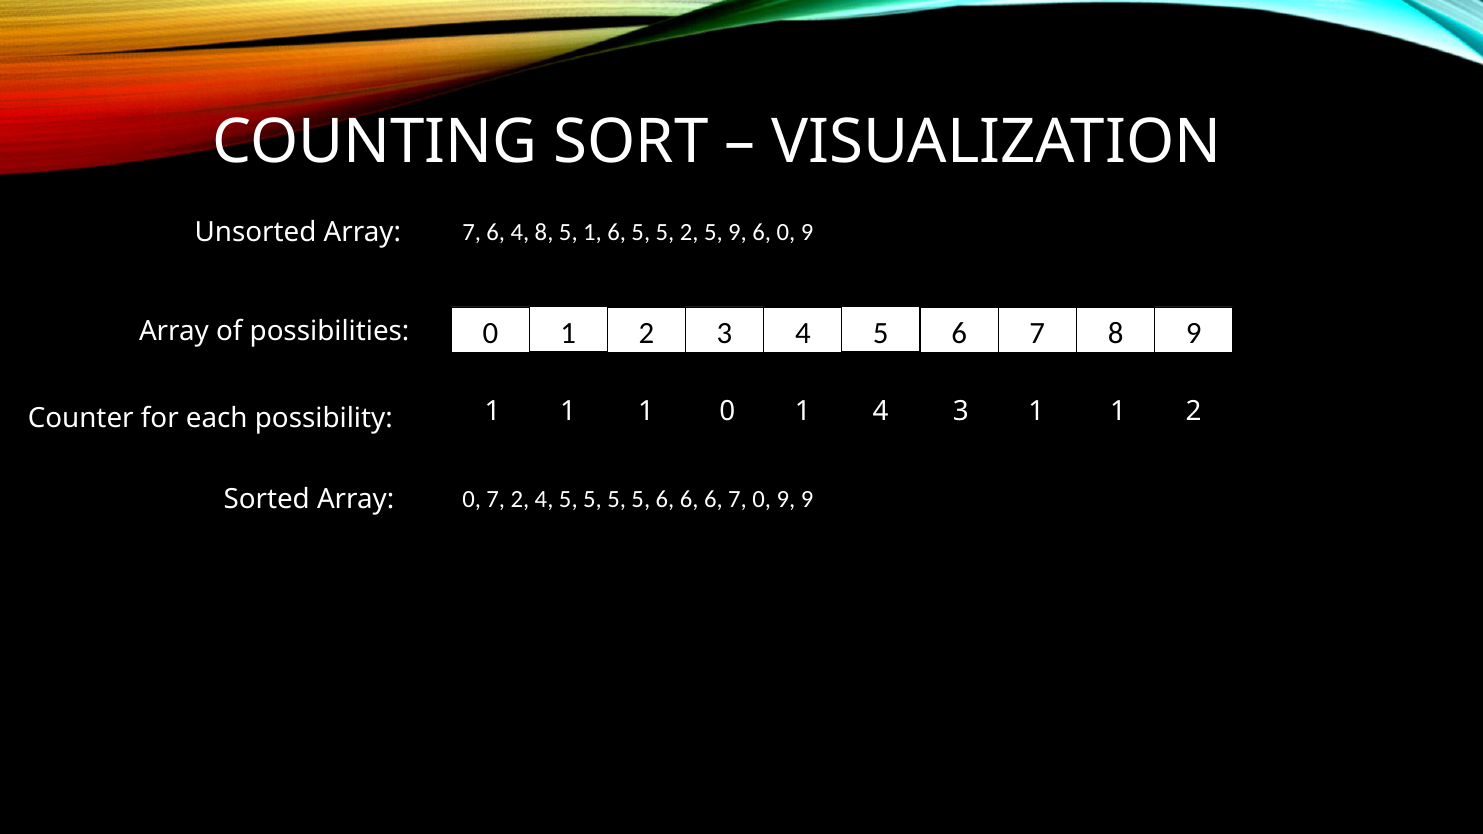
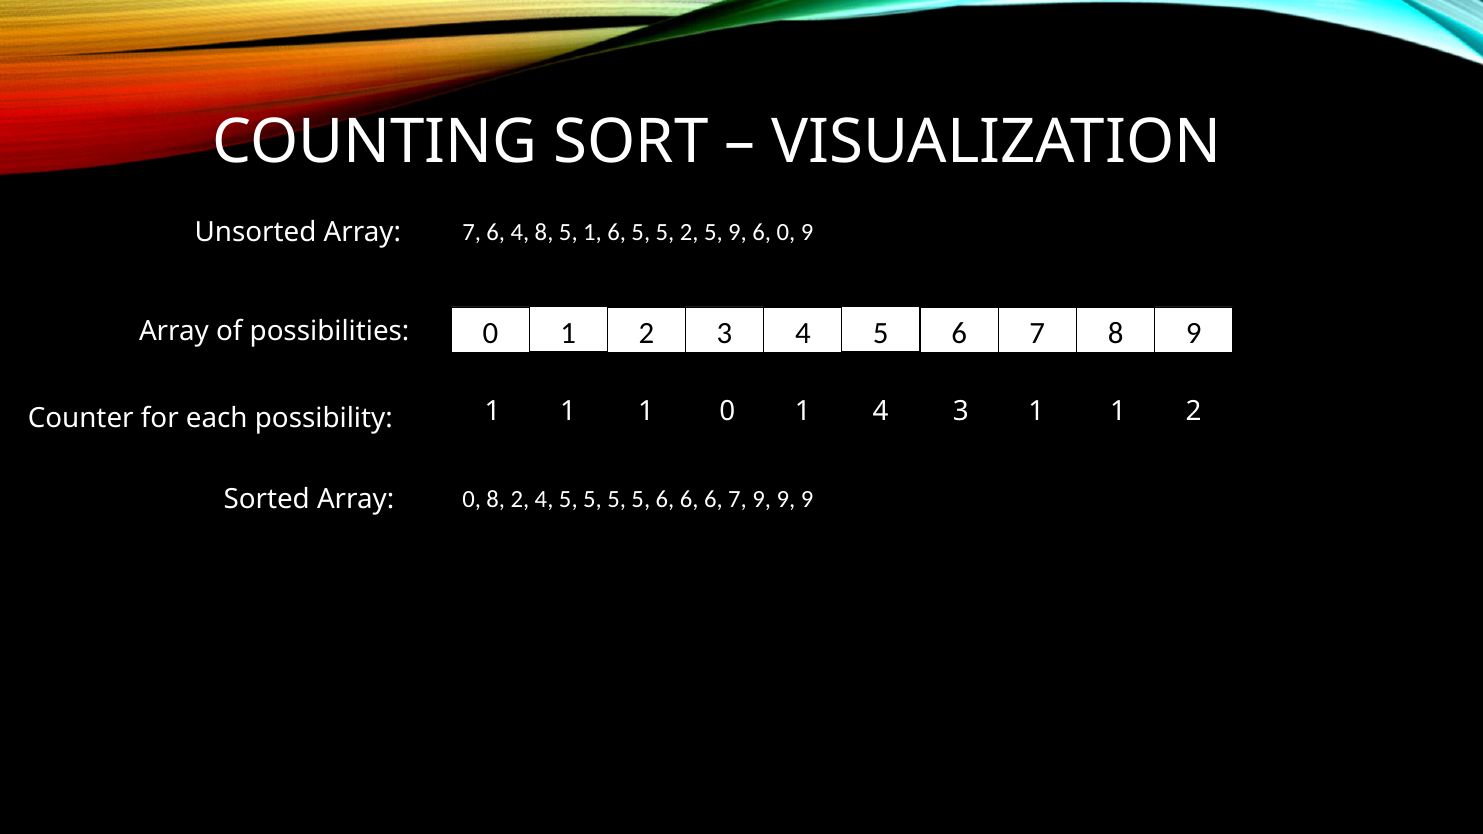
0 7: 7 -> 8
7 0: 0 -> 9
